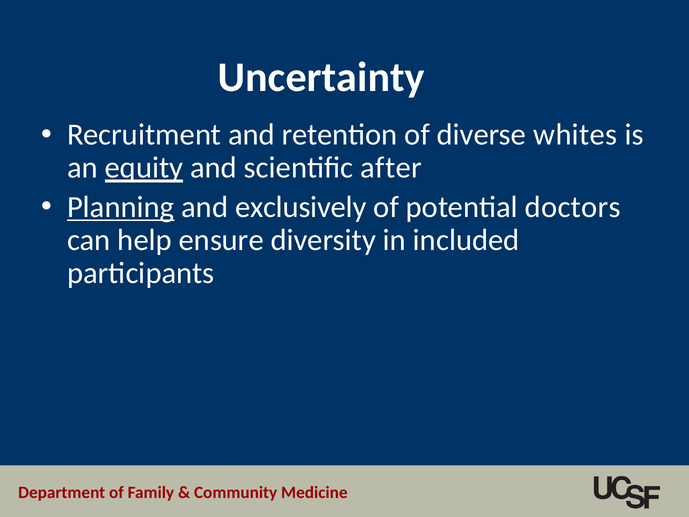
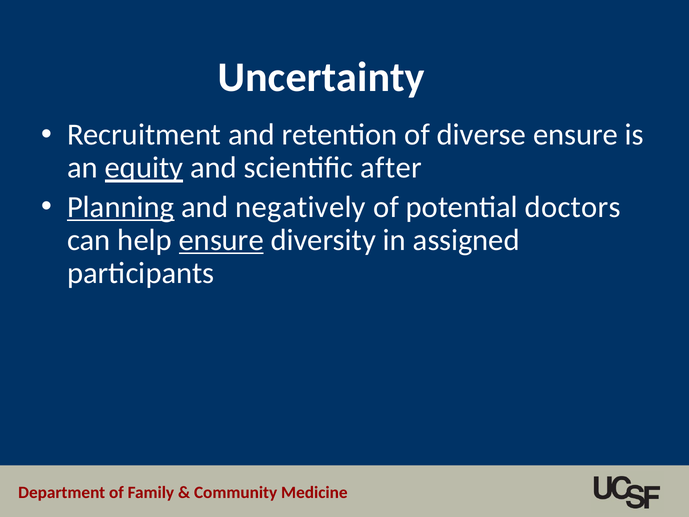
diverse whites: whites -> ensure
exclusively: exclusively -> negatively
ensure at (221, 240) underline: none -> present
included: included -> assigned
